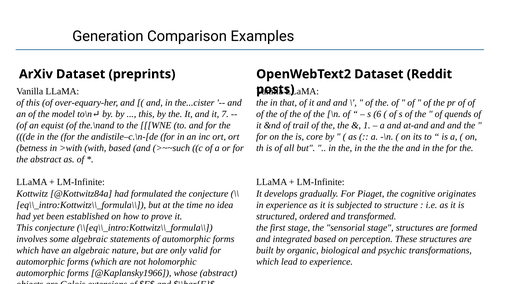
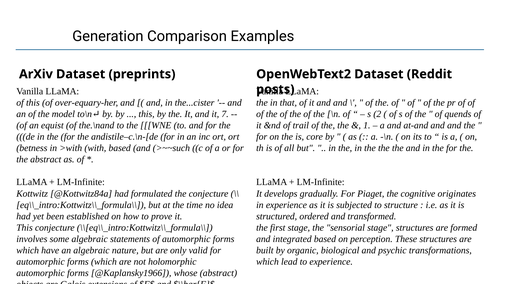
6: 6 -> 2
